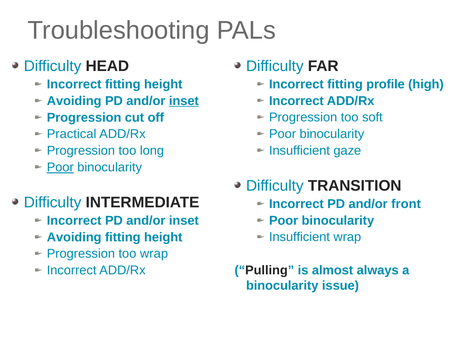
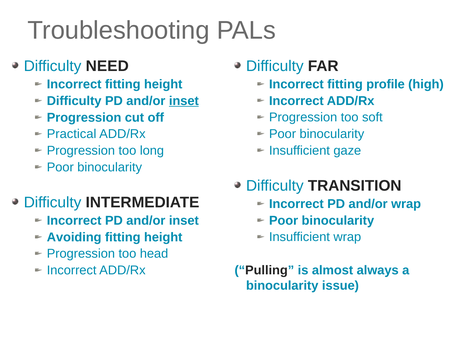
HEAD: HEAD -> NEED
Avoiding at (74, 101): Avoiding -> Difficulty
Poor at (60, 167) underline: present -> none
and/or front: front -> wrap
too wrap: wrap -> head
